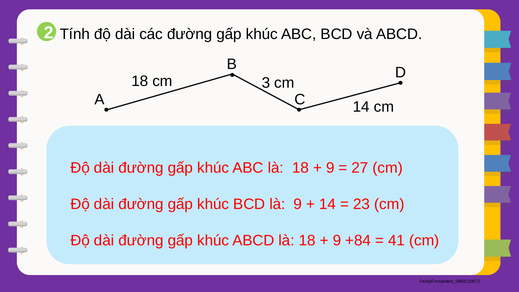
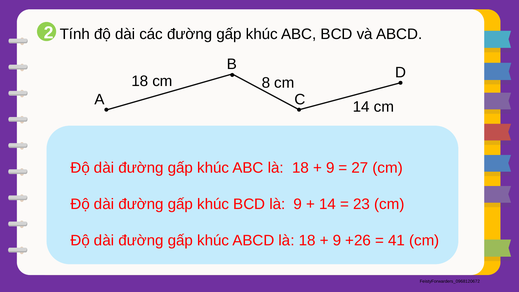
3: 3 -> 8
+84: +84 -> +26
